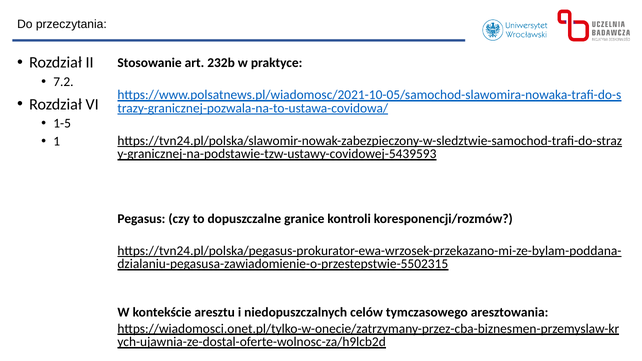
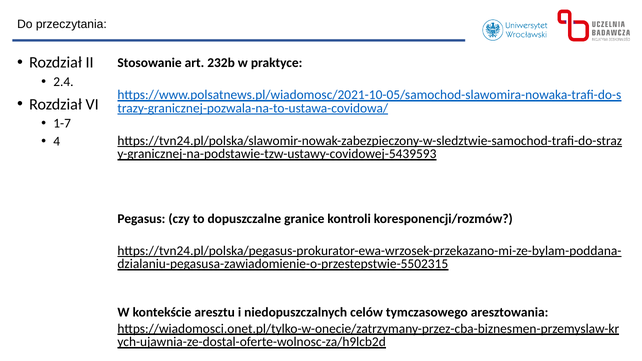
7.2: 7.2 -> 2.4
1-5: 1-5 -> 1-7
1: 1 -> 4
